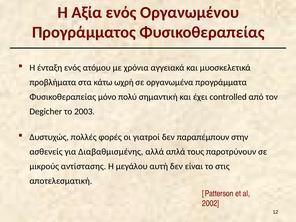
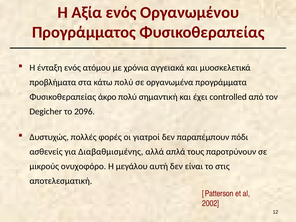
κάτω ωχρή: ωχρή -> πολύ
μόνο: μόνο -> άκρο
2003: 2003 -> 2096
στην: στην -> πόδι
αντίστασης: αντίστασης -> ονυχοφόρο
